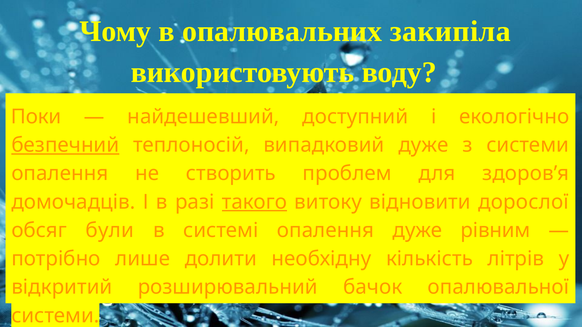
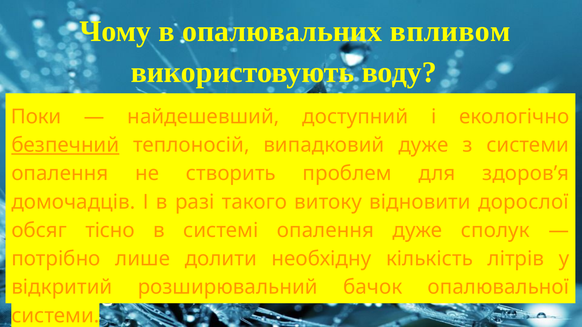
закипіла: закипіла -> впливом
такого underline: present -> none
були: були -> тісно
рівним: рівним -> сполук
